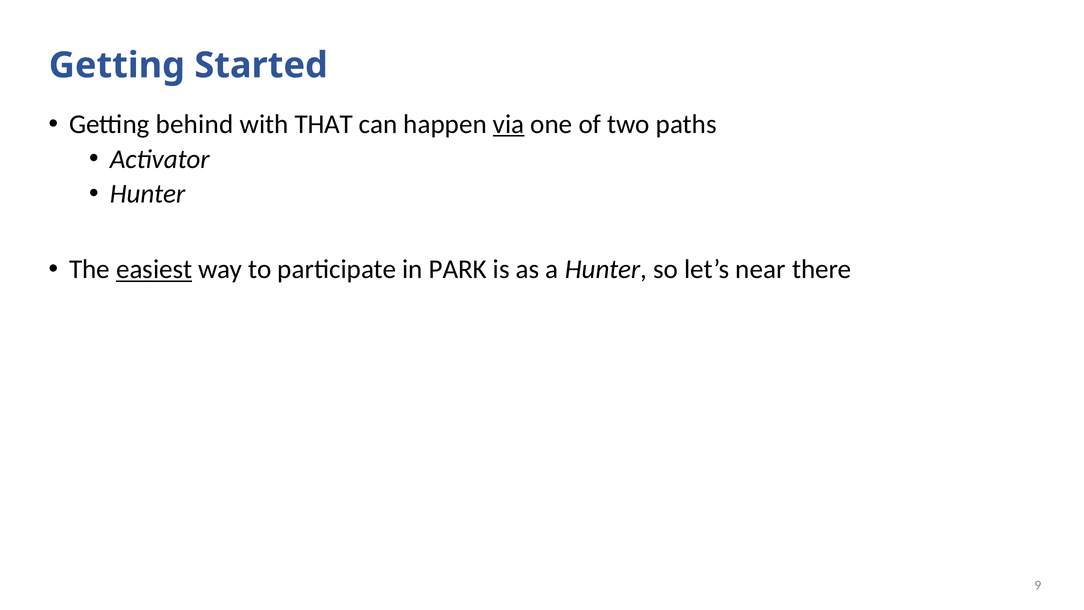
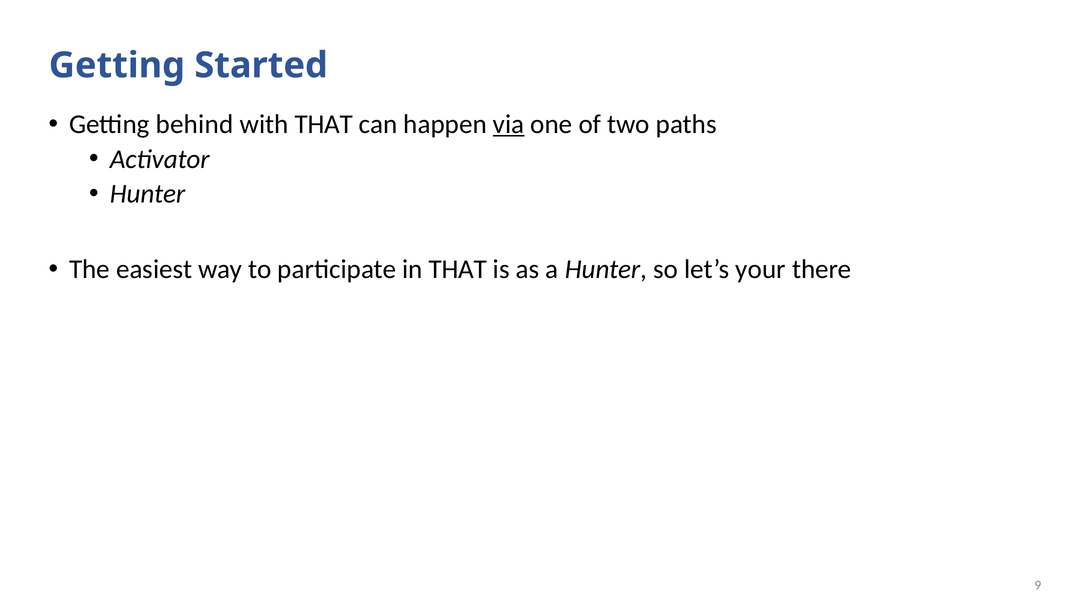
easiest underline: present -> none
in PARK: PARK -> THAT
near: near -> your
